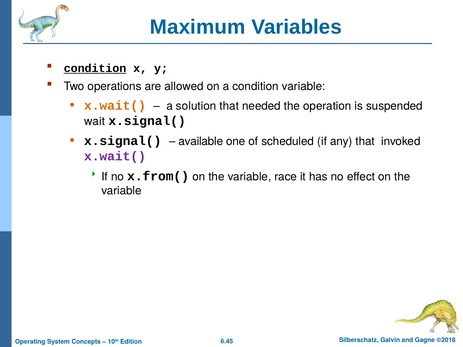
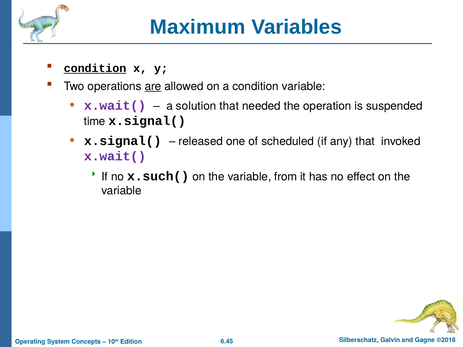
are underline: none -> present
x.wait( at (115, 106) colour: orange -> purple
wait: wait -> time
available: available -> released
x.from(: x.from( -> x.such(
race: race -> from
